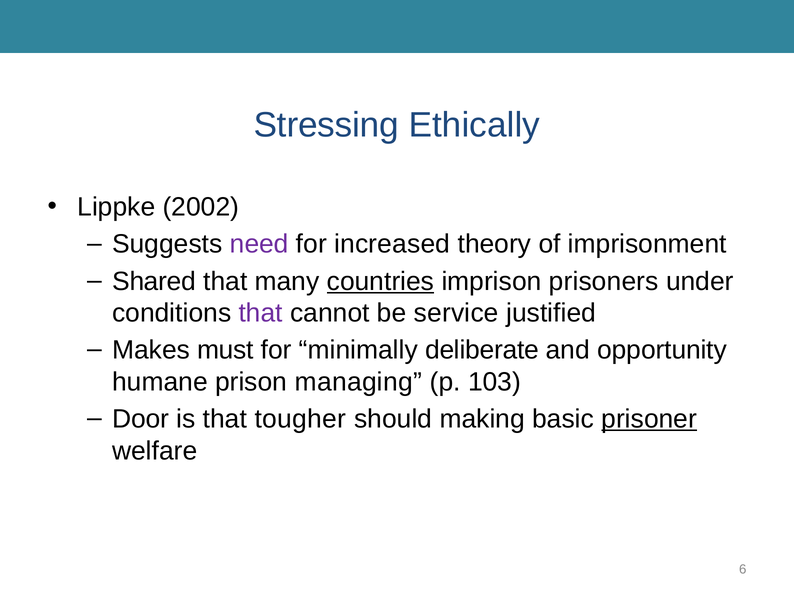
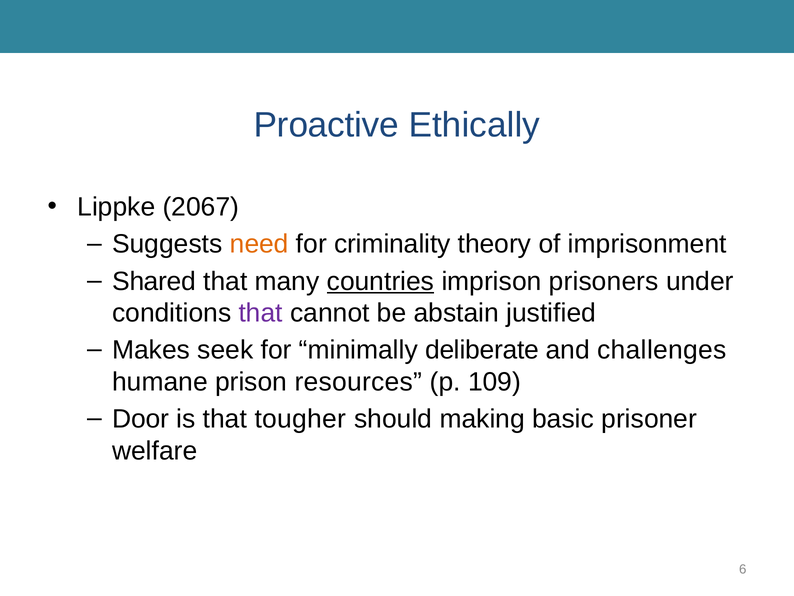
Stressing: Stressing -> Proactive
2002: 2002 -> 2067
need colour: purple -> orange
increased: increased -> criminality
service: service -> abstain
must: must -> seek
opportunity: opportunity -> challenges
managing: managing -> resources
103: 103 -> 109
prisoner underline: present -> none
